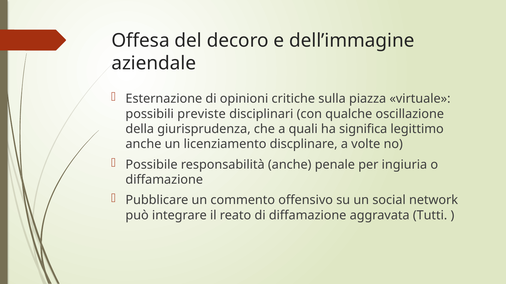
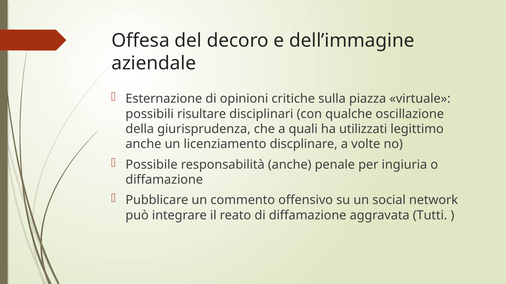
previste: previste -> risultare
significa: significa -> utilizzati
